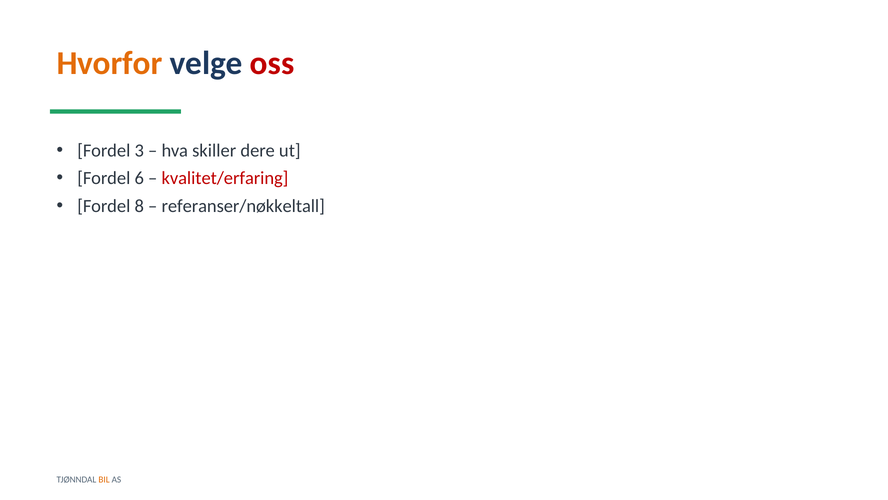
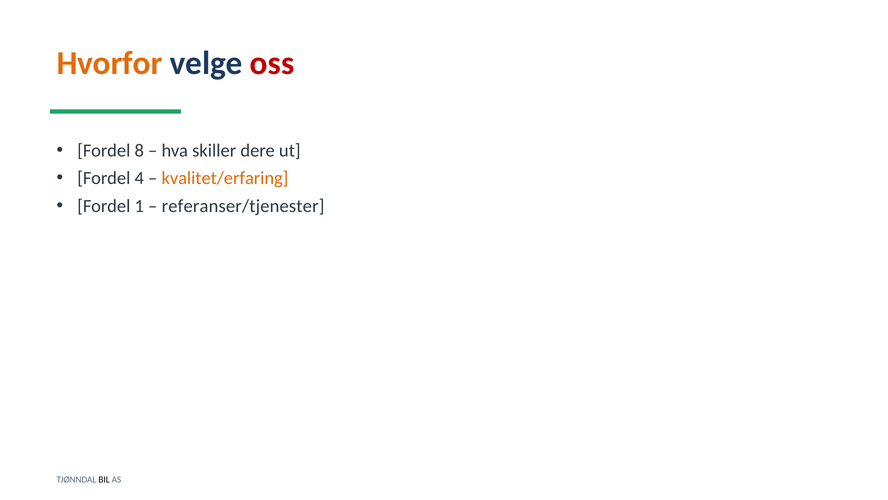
3: 3 -> 8
6: 6 -> 4
kvalitet/erfaring colour: red -> orange
8: 8 -> 1
referanser/nøkkeltall: referanser/nøkkeltall -> referanser/tjenester
BIL colour: orange -> black
